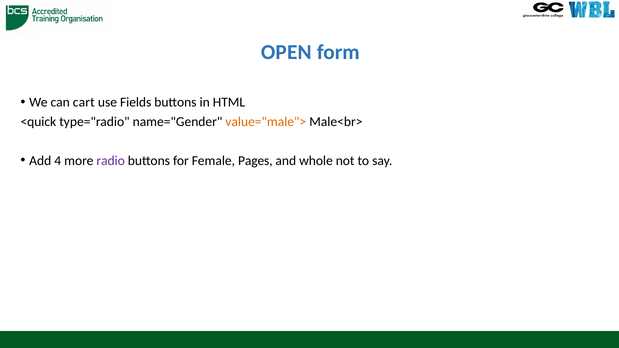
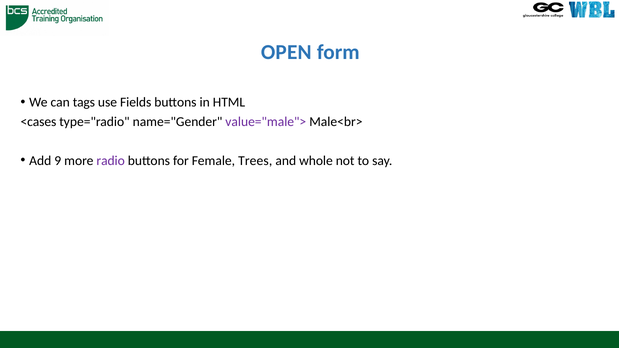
cart: cart -> tags
<quick: <quick -> <cases
value="male"> colour: orange -> purple
4: 4 -> 9
Pages: Pages -> Trees
